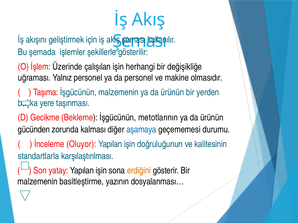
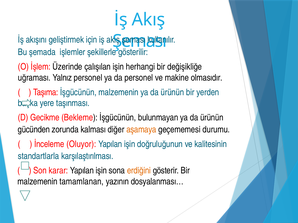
metotlarının: metotlarının -> bulunmayan
aşamaya colour: blue -> orange
yatay: yatay -> karar
basitleştirme: basitleştirme -> tamamlanan
